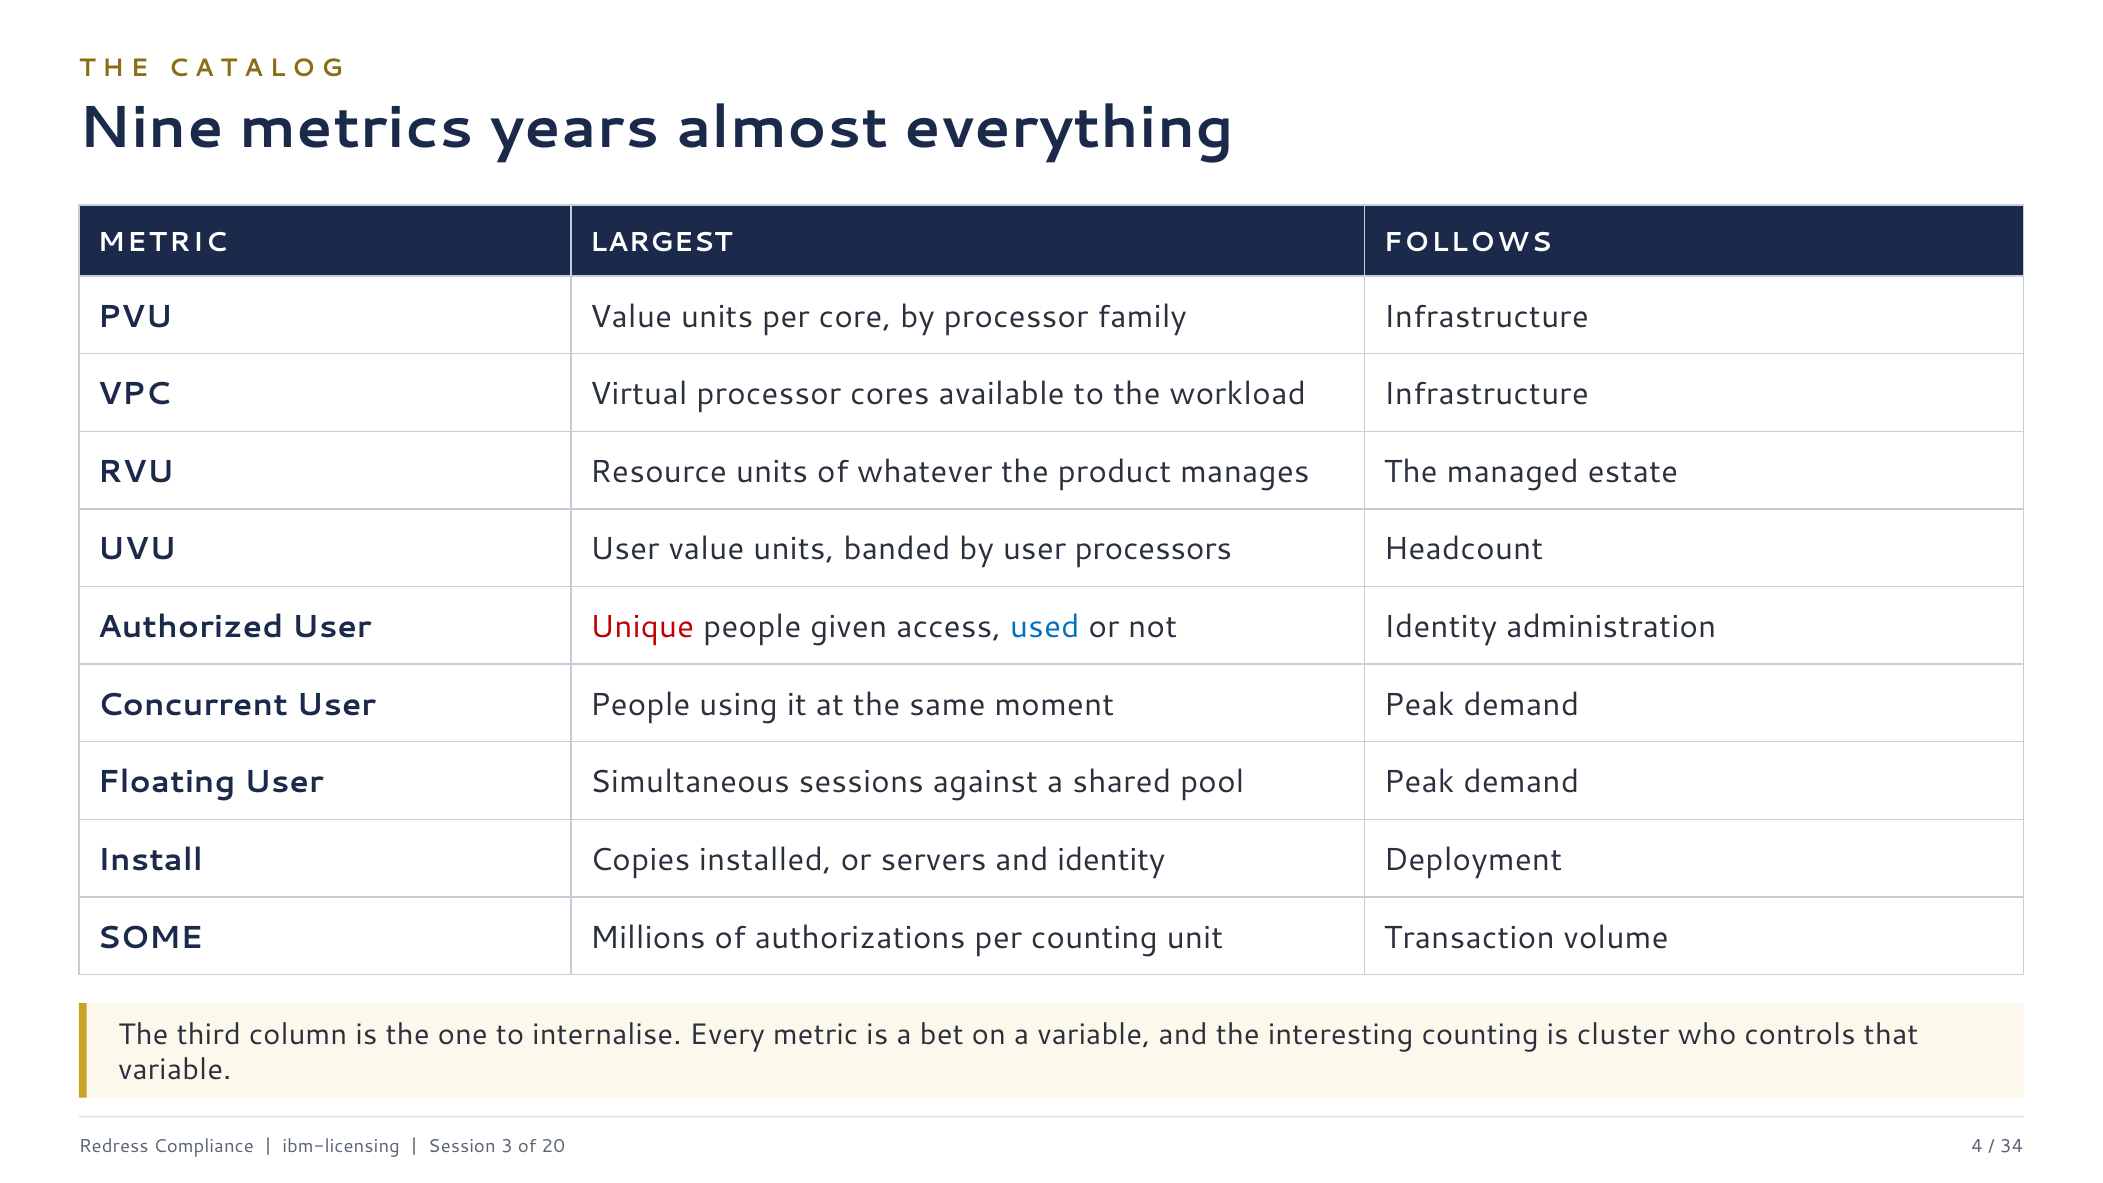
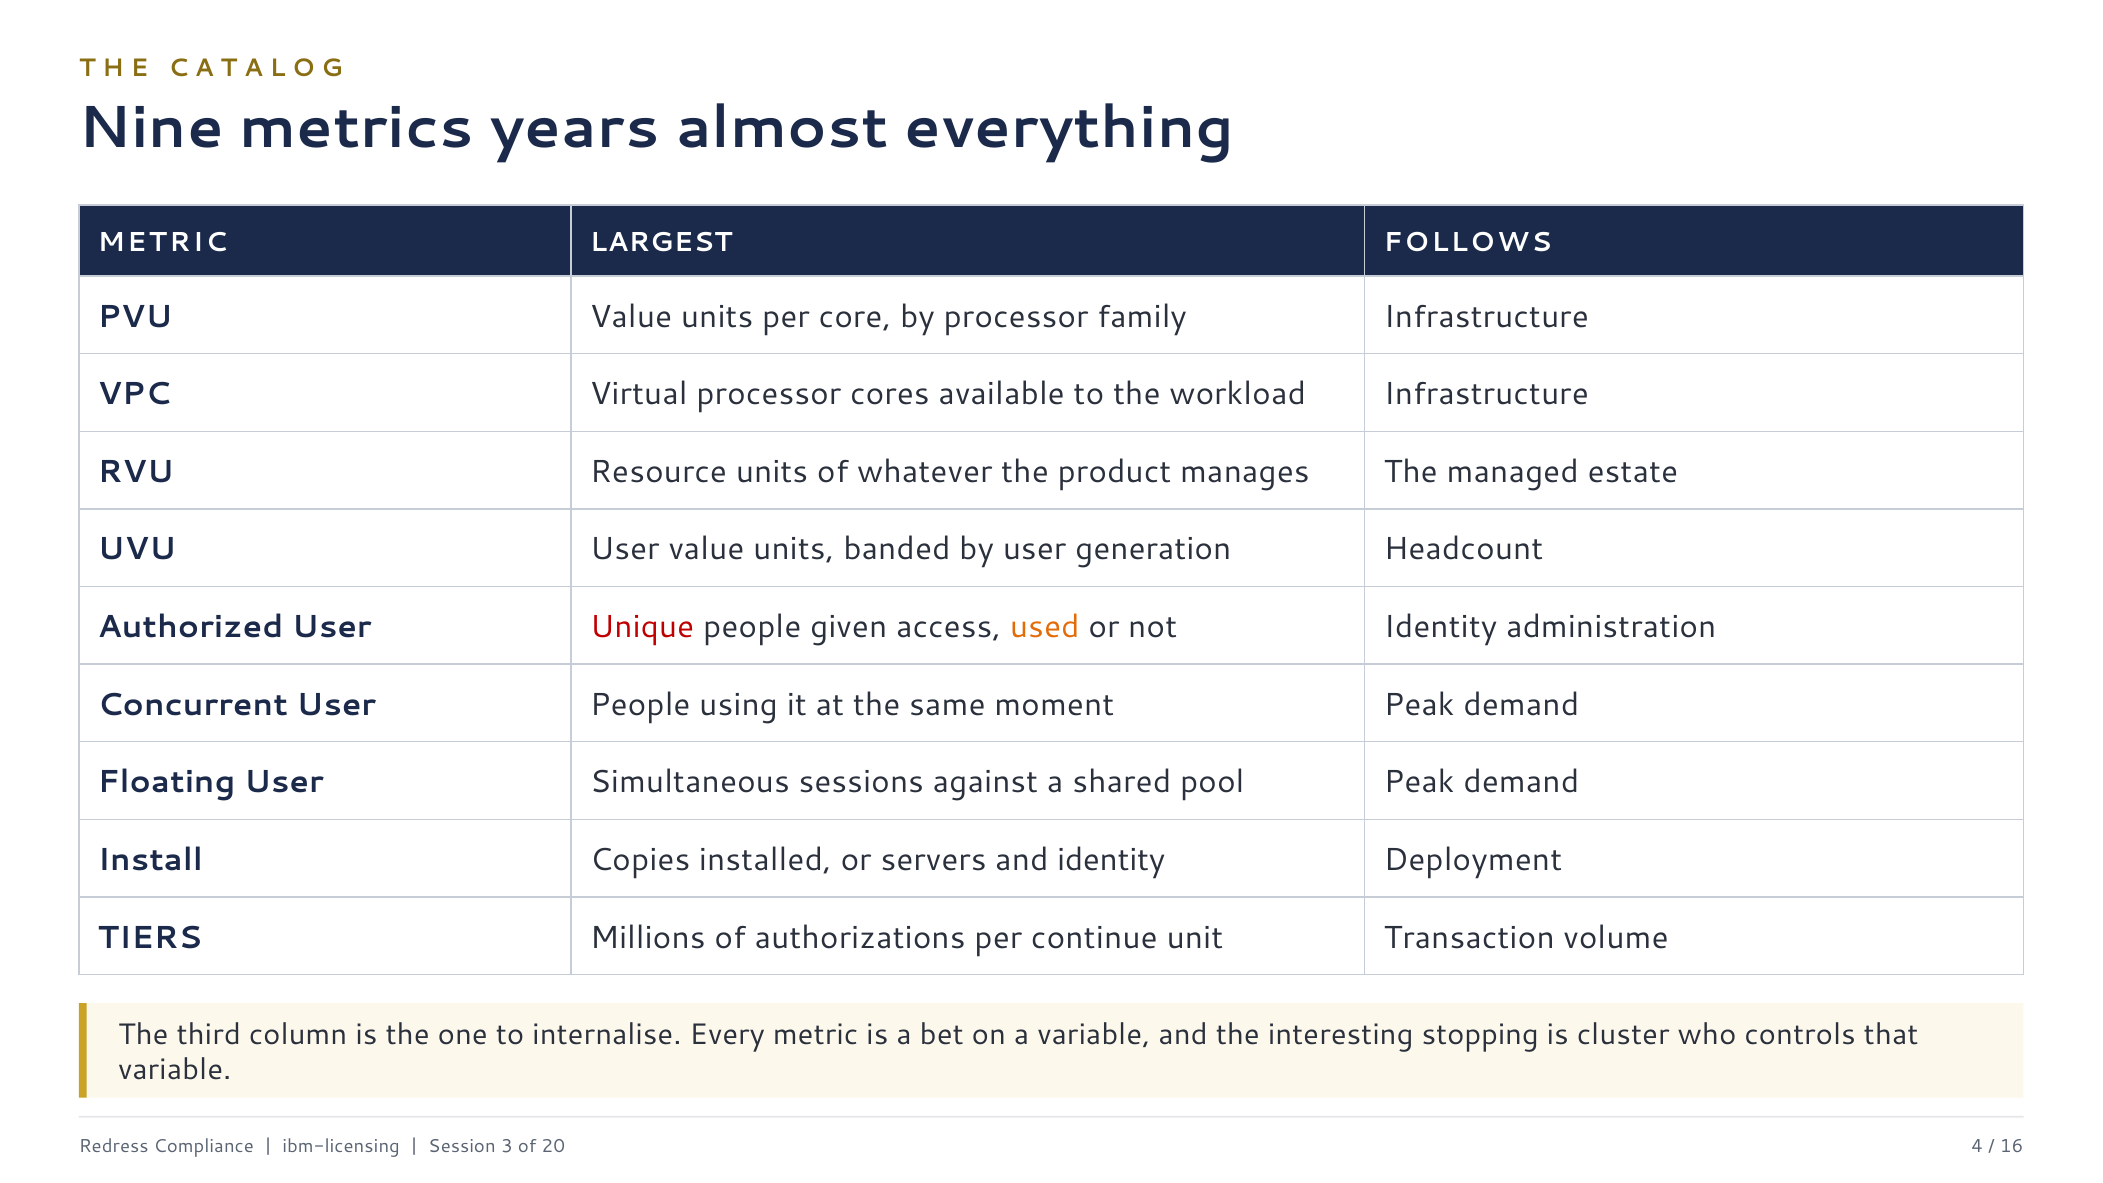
processors: processors -> generation
used colour: blue -> orange
SOME: SOME -> TIERS
per counting: counting -> continue
interesting counting: counting -> stopping
34: 34 -> 16
